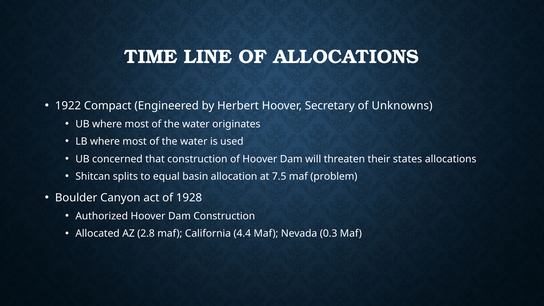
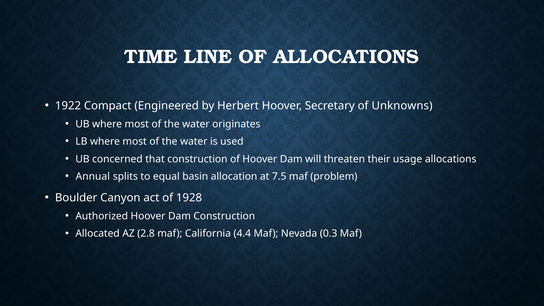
states: states -> usage
Shitcan: Shitcan -> Annual
